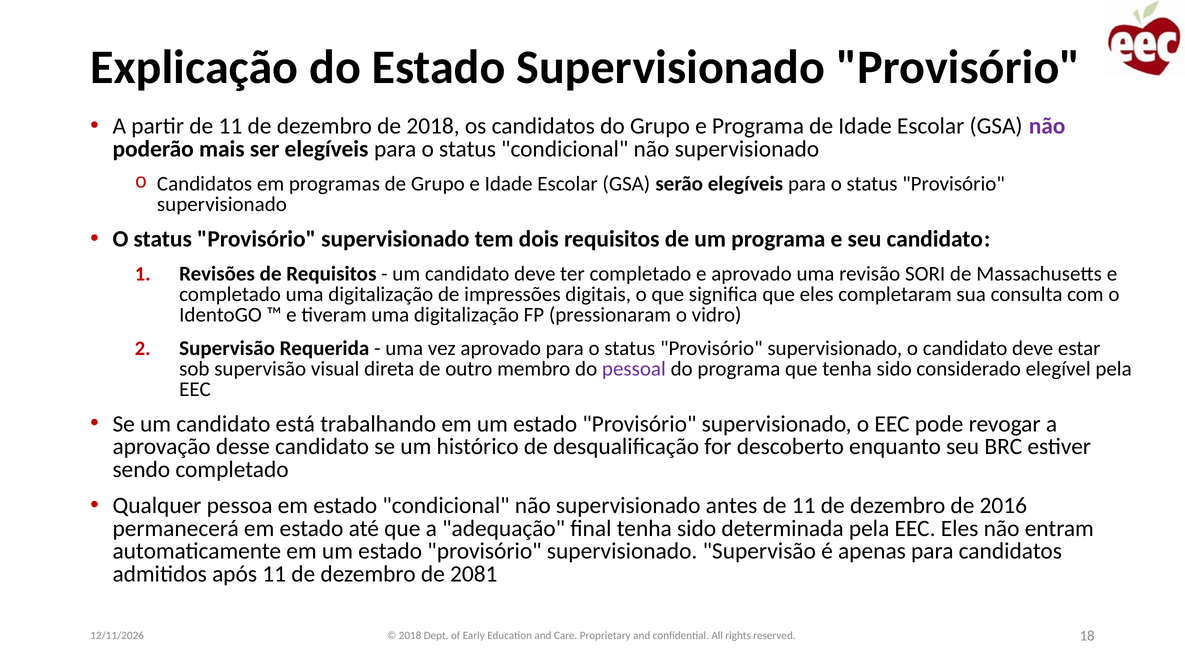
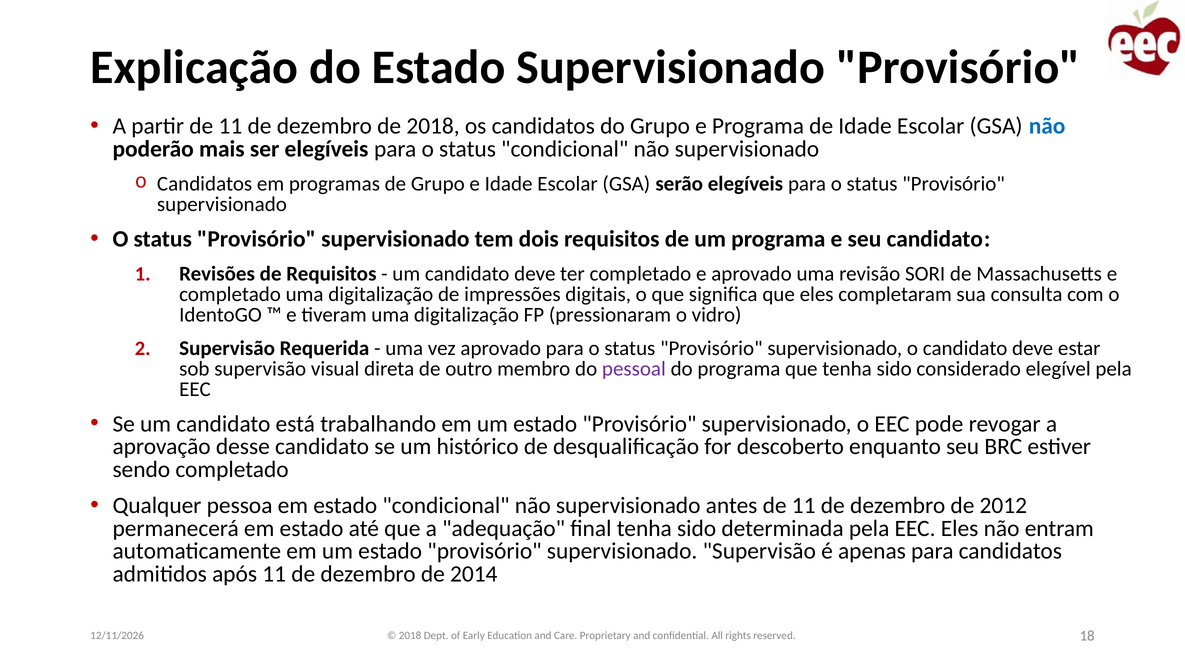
não at (1047, 126) colour: purple -> blue
2016: 2016 -> 2012
2081: 2081 -> 2014
